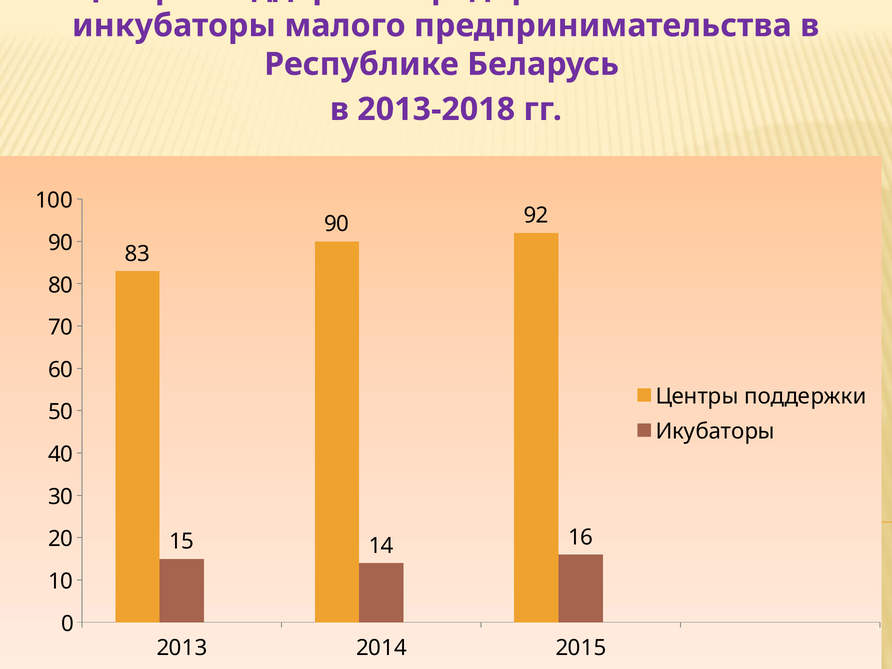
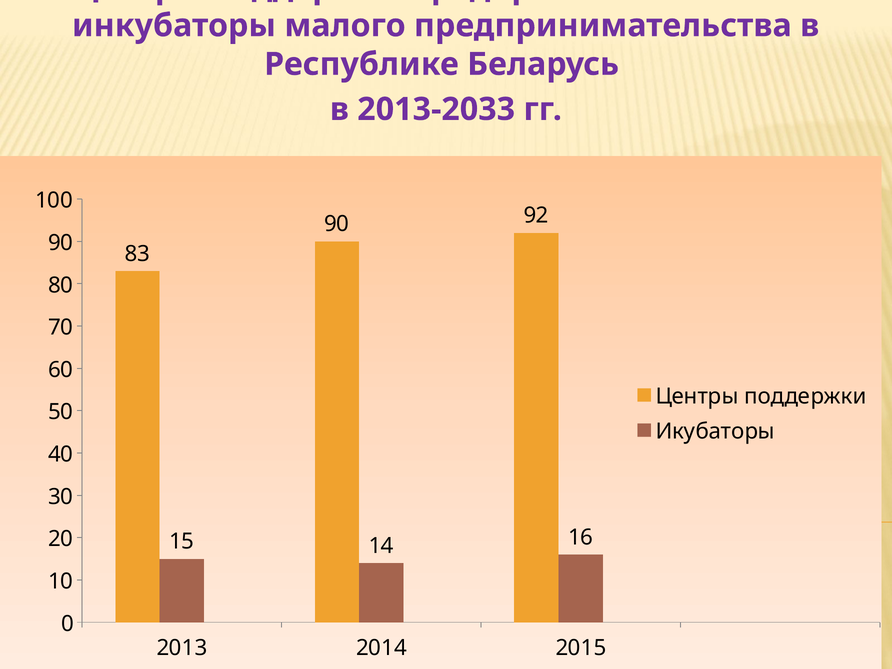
2013-2018: 2013-2018 -> 2013-2033
